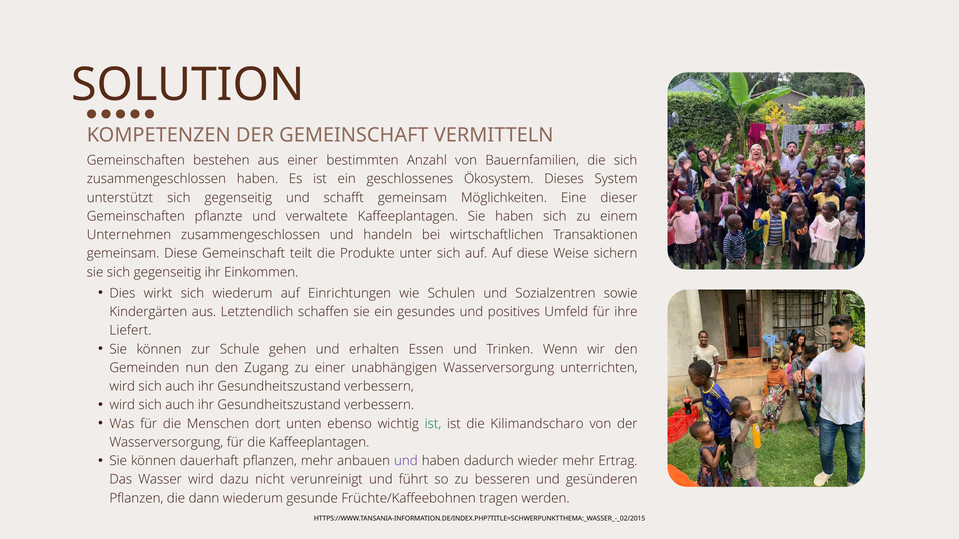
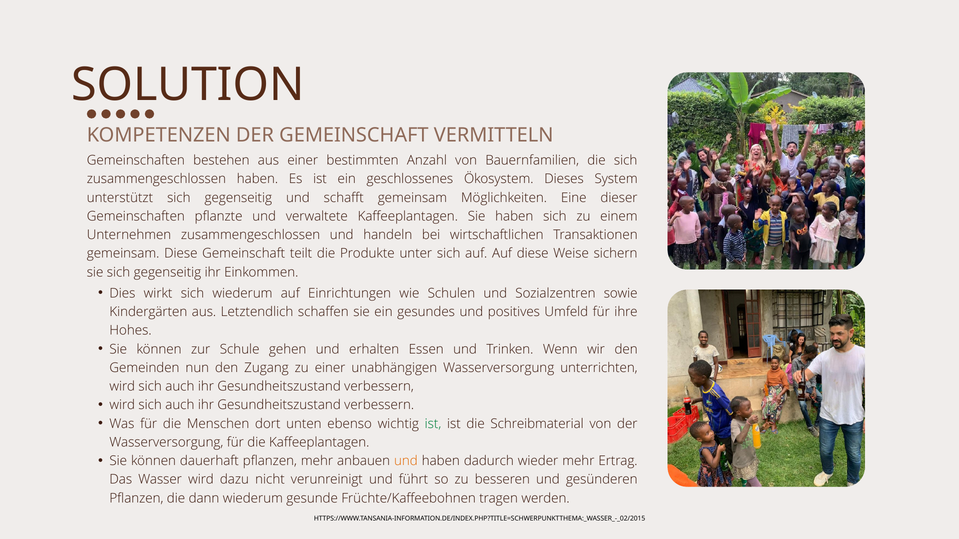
Liefert: Liefert -> Hohes
Kilimandscharo: Kilimandscharo -> Schreibmaterial
und at (406, 461) colour: purple -> orange
